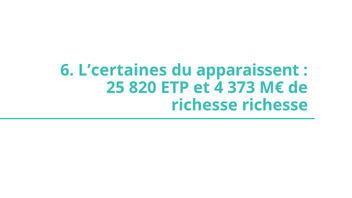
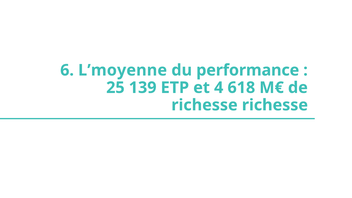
L’certaines: L’certaines -> L’moyenne
apparaissent: apparaissent -> performance
820: 820 -> 139
373: 373 -> 618
